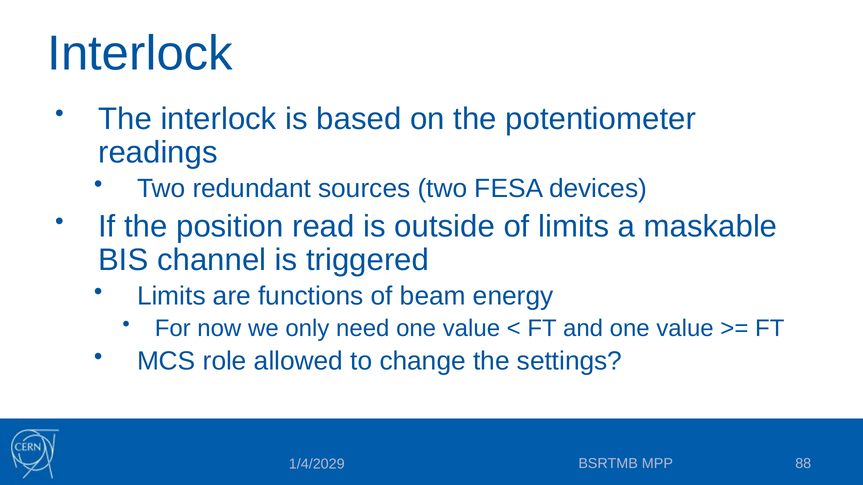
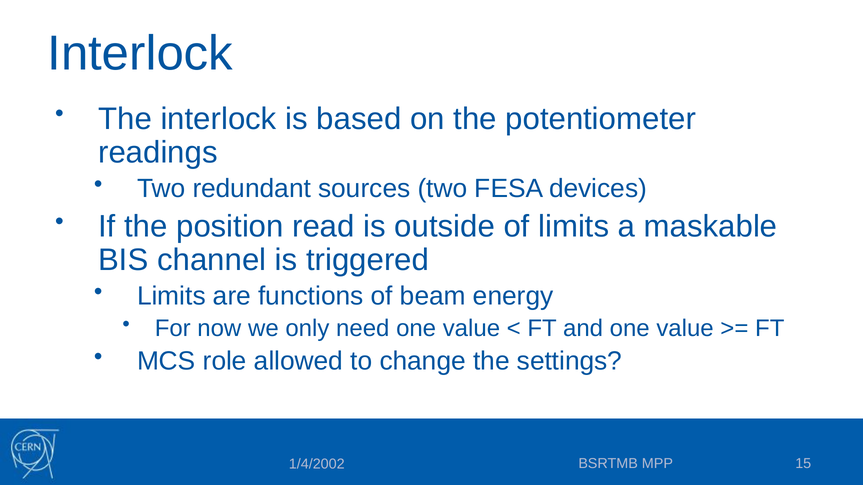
88: 88 -> 15
1/4/2029: 1/4/2029 -> 1/4/2002
